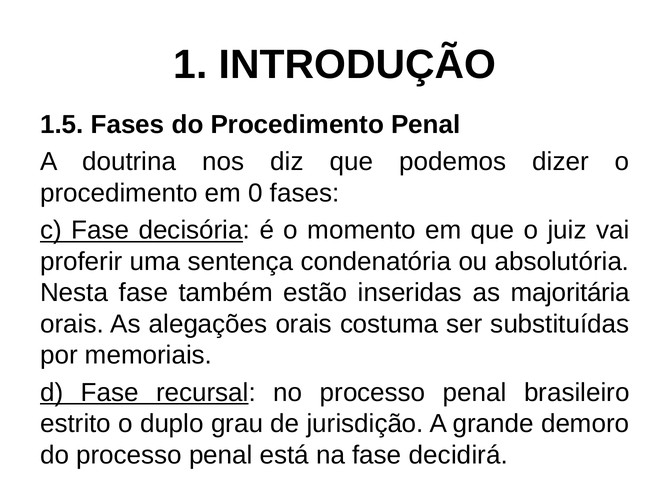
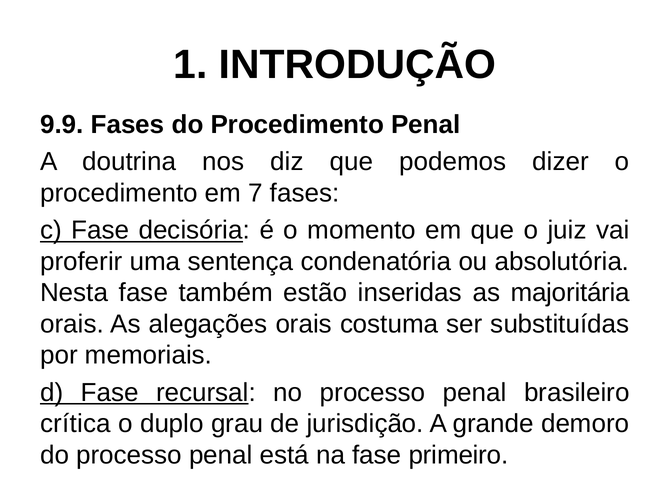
1.5: 1.5 -> 9.9
0: 0 -> 7
estrito: estrito -> crítica
decidirá: decidirá -> primeiro
